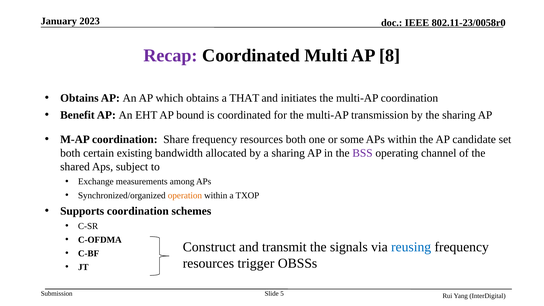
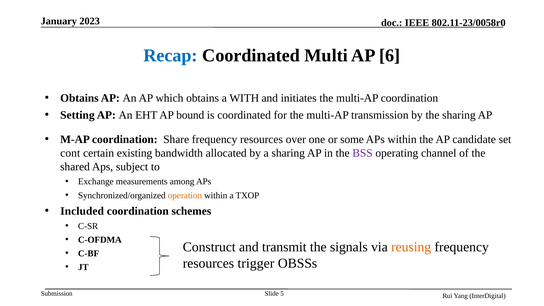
Recap colour: purple -> blue
8: 8 -> 6
THAT: THAT -> WITH
Benefit: Benefit -> Setting
resources both: both -> over
both at (70, 153): both -> cont
Supports: Supports -> Included
reusing colour: blue -> orange
